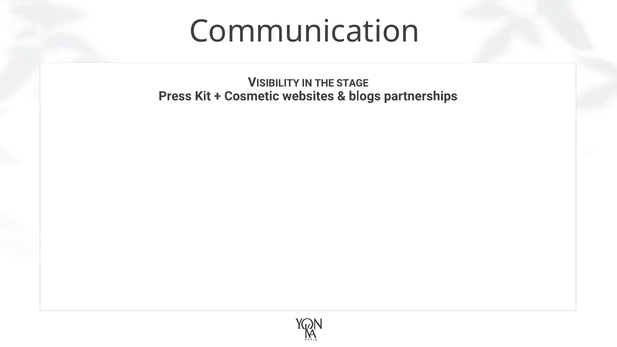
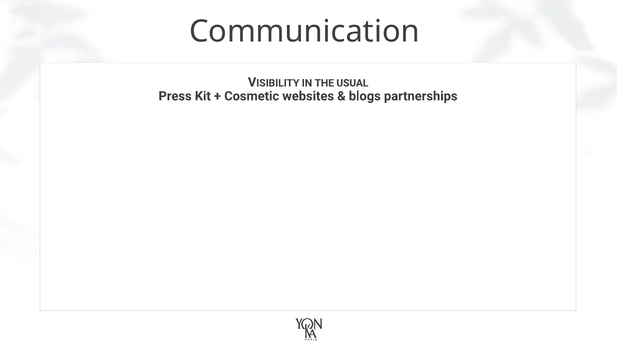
STAGE: STAGE -> USUAL
